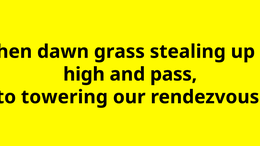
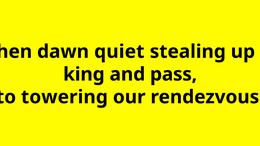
grass: grass -> quiet
high: high -> king
